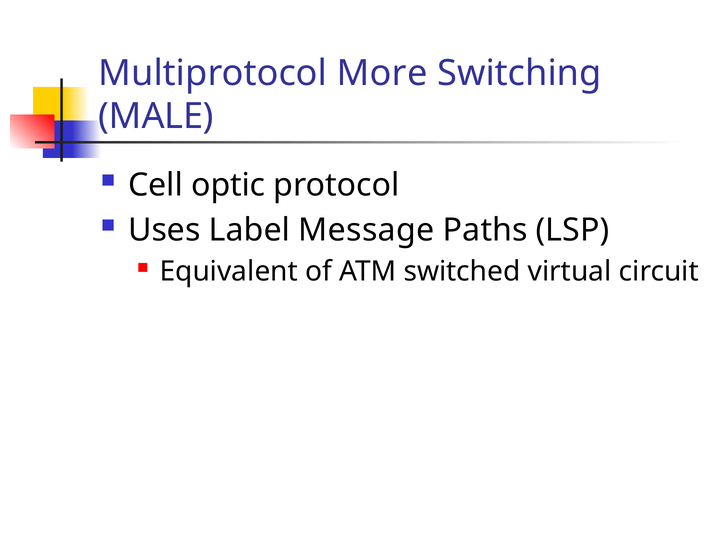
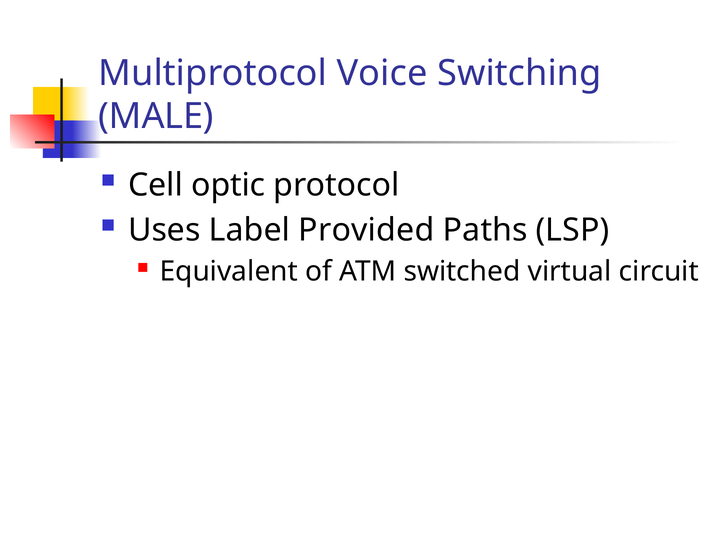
More: More -> Voice
Message: Message -> Provided
